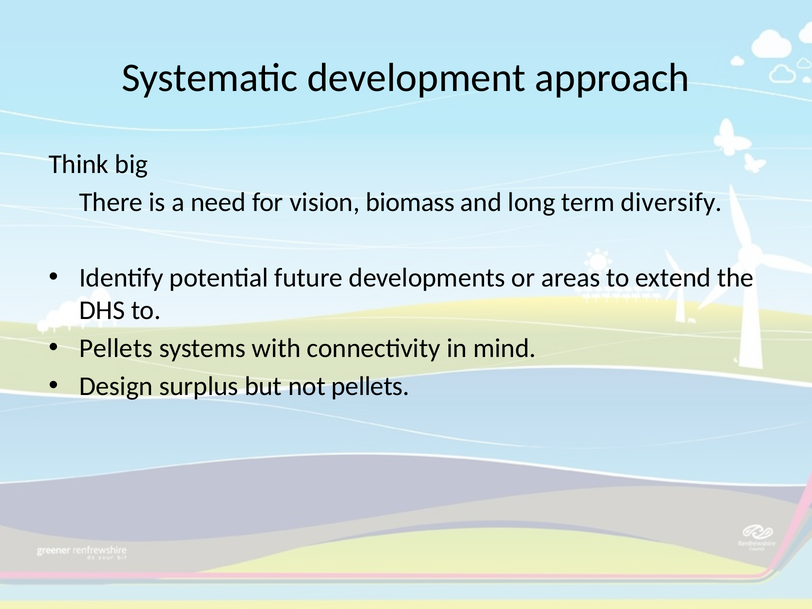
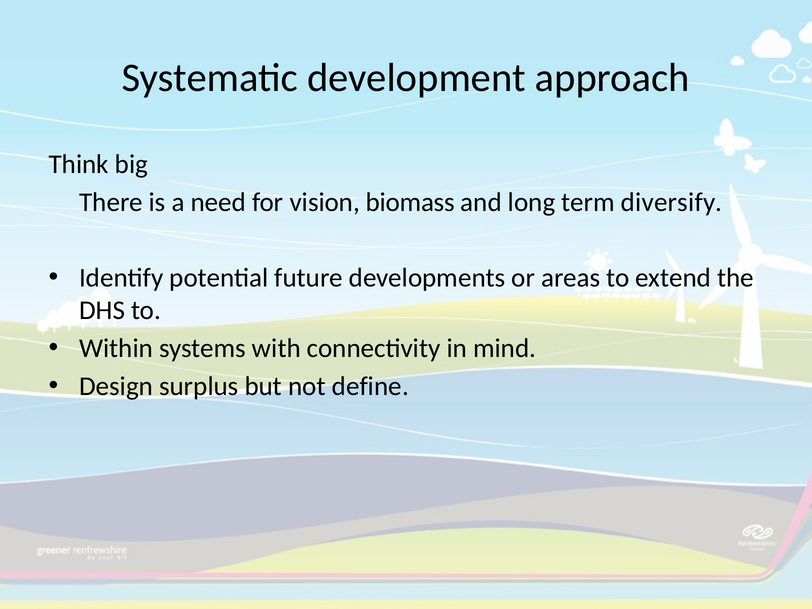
Pellets at (116, 348): Pellets -> Within
not pellets: pellets -> define
